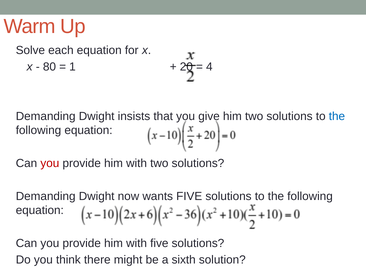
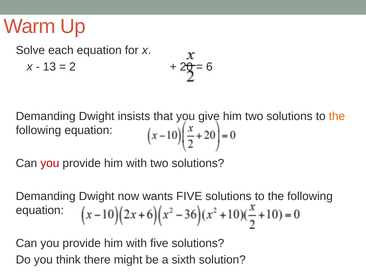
80: 80 -> 13
1: 1 -> 2
4: 4 -> 6
the at (337, 116) colour: blue -> orange
